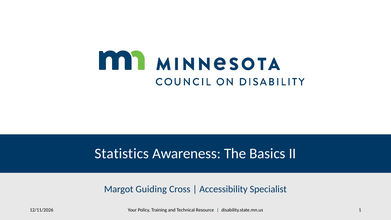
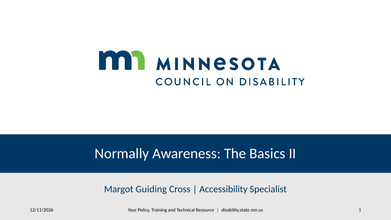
Statistics: Statistics -> Normally
